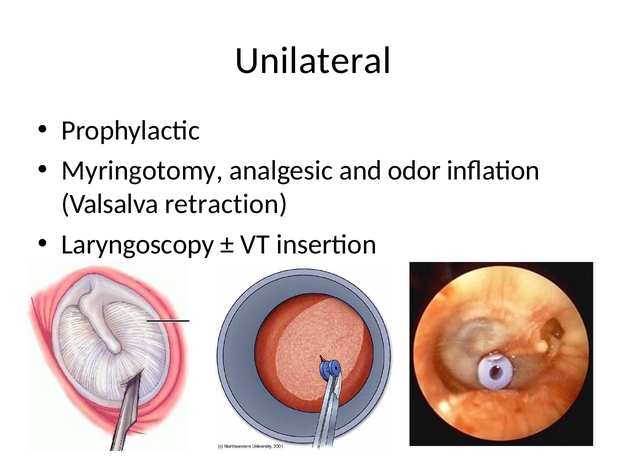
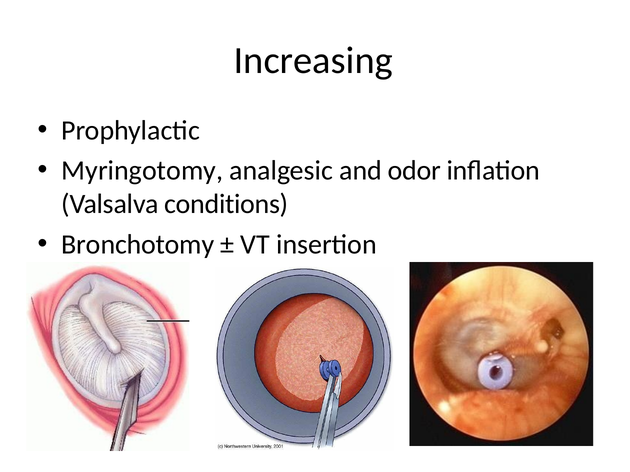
Unilateral: Unilateral -> Increasing
retraction: retraction -> conditions
Laryngoscopy: Laryngoscopy -> Bronchotomy
